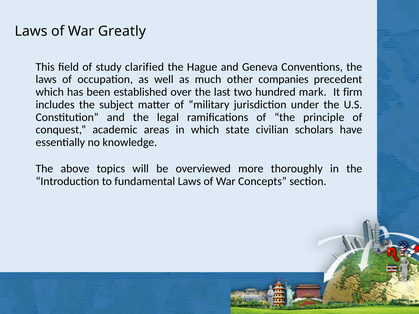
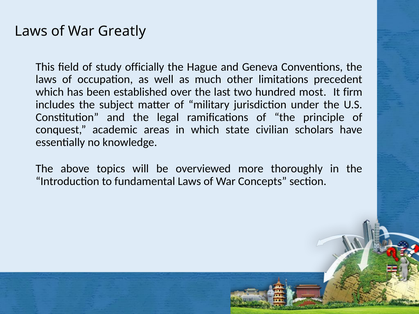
clarified: clarified -> officially
companies: companies -> limitations
mark: mark -> most
